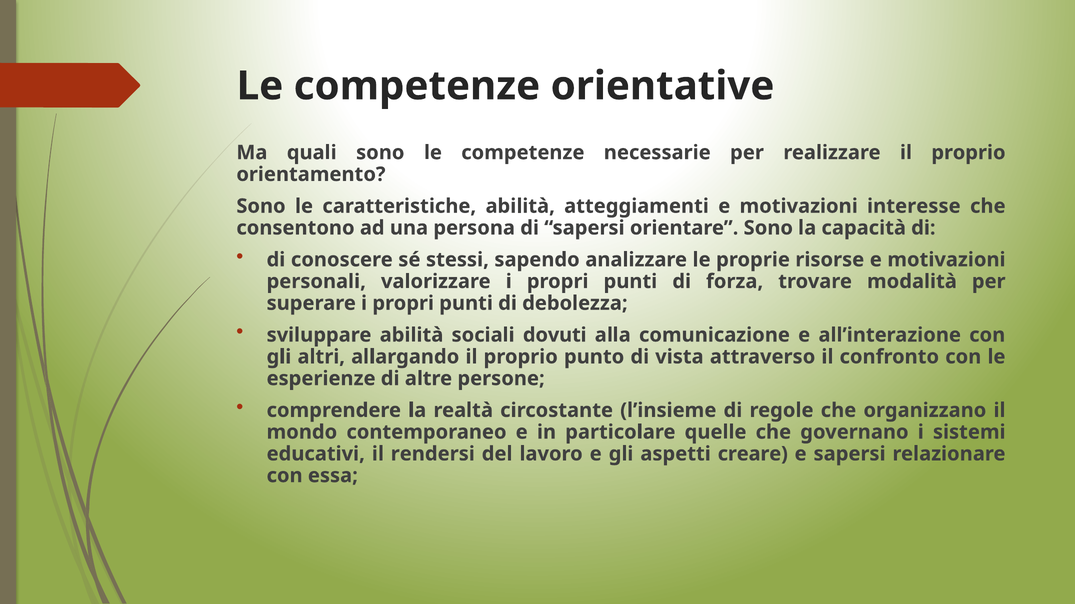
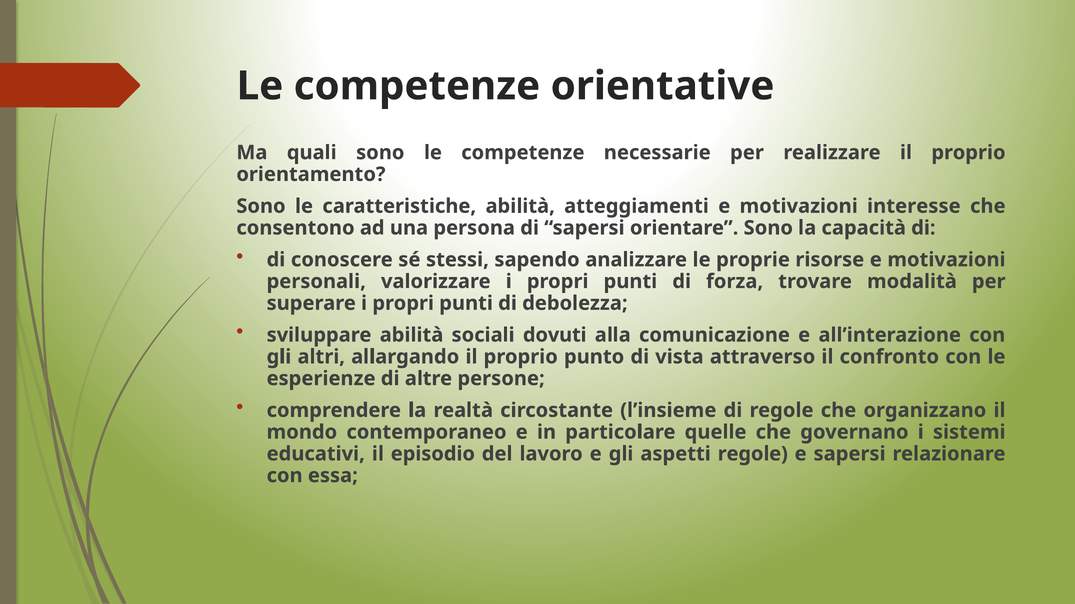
rendersi: rendersi -> episodio
aspetti creare: creare -> regole
